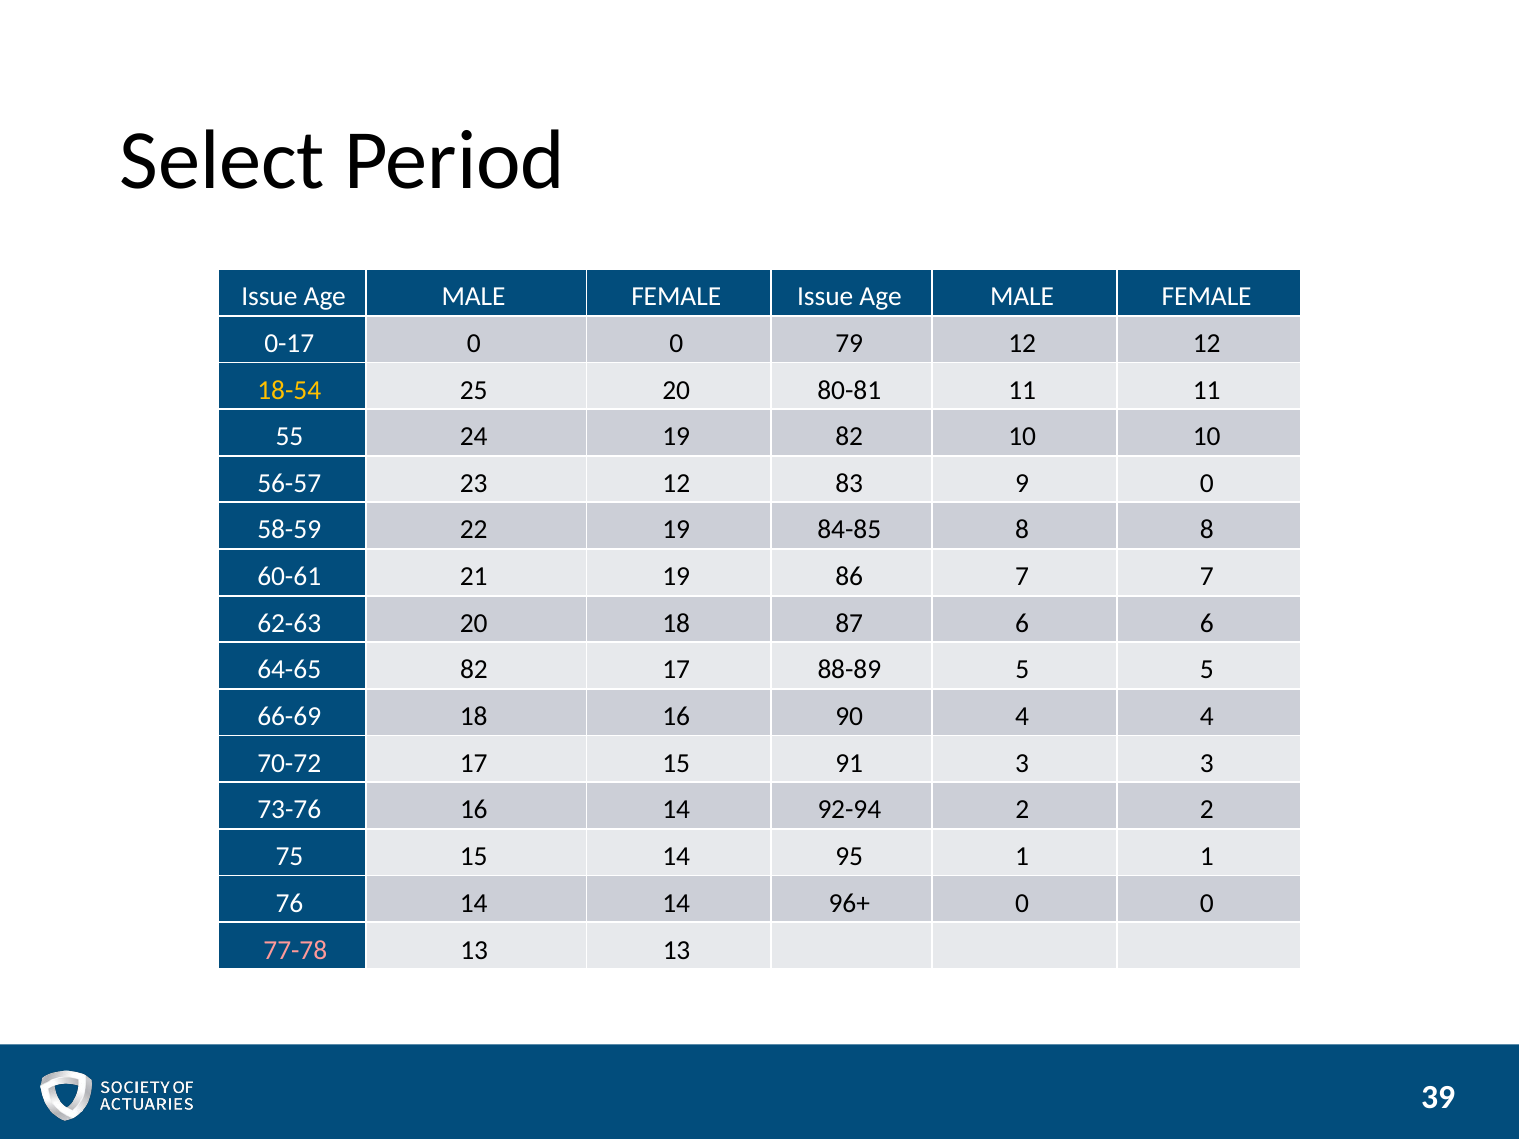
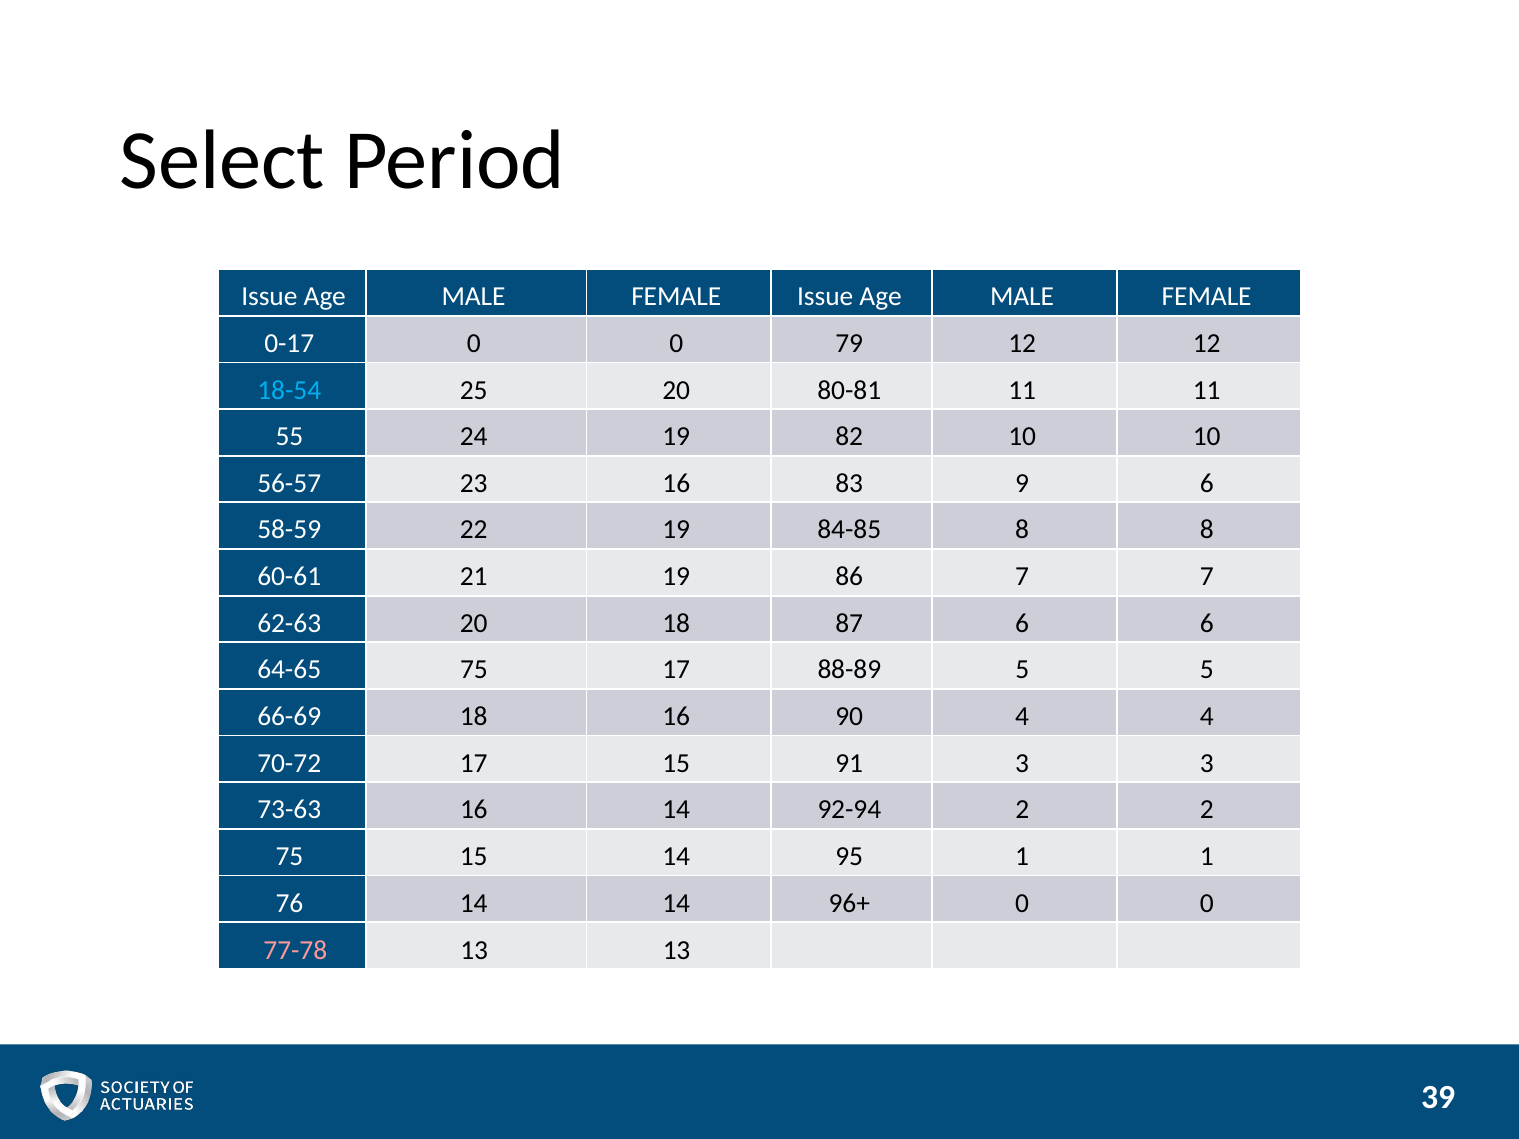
18-54 colour: yellow -> light blue
23 12: 12 -> 16
9 0: 0 -> 6
64-65 82: 82 -> 75
73-76: 73-76 -> 73-63
